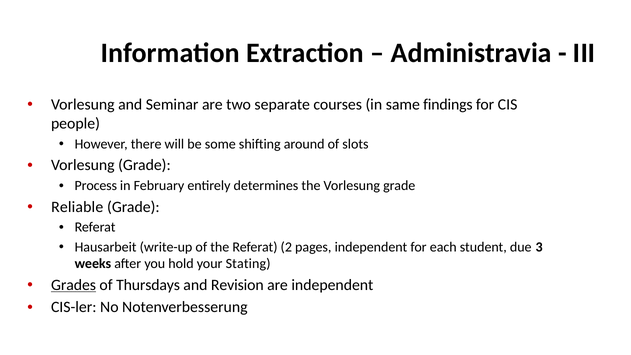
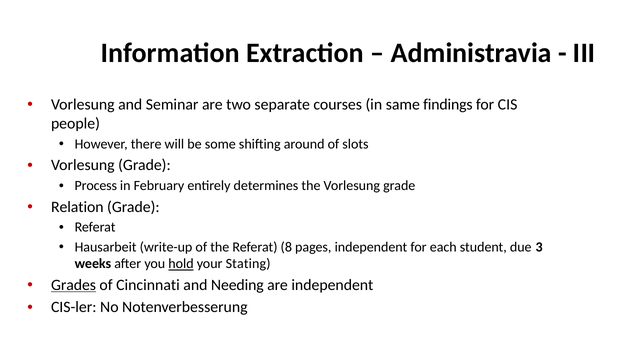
Reliable: Reliable -> Relation
2: 2 -> 8
hold underline: none -> present
Thursdays: Thursdays -> Cincinnati
Revision: Revision -> Needing
